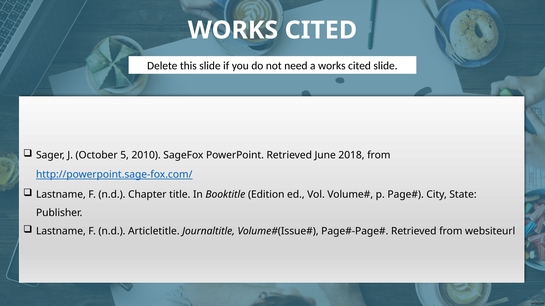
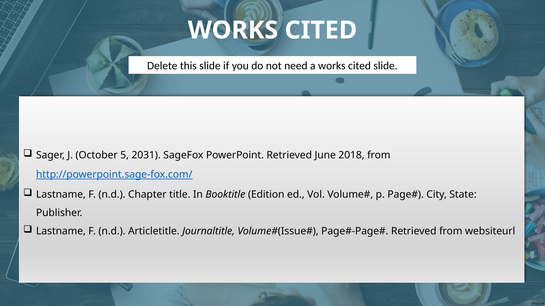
2010: 2010 -> 2031
